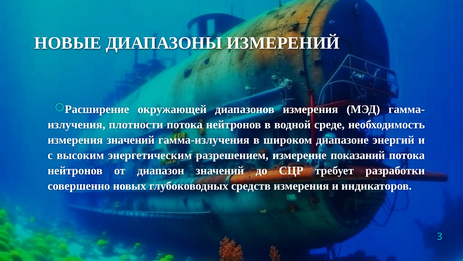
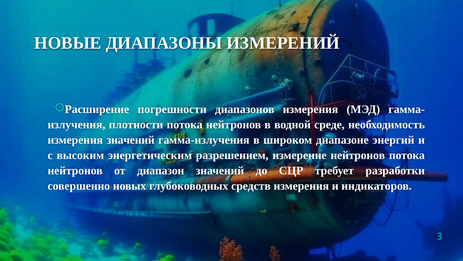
окружающей: окружающей -> погрешности
измерение показаний: показаний -> нейтронов
